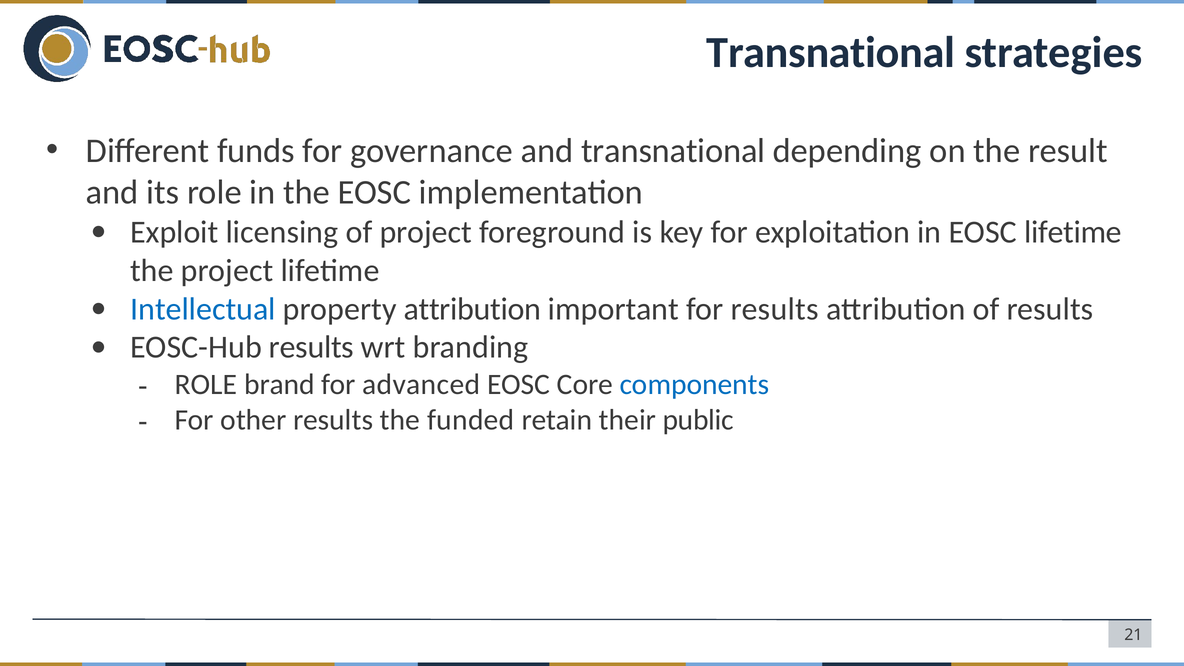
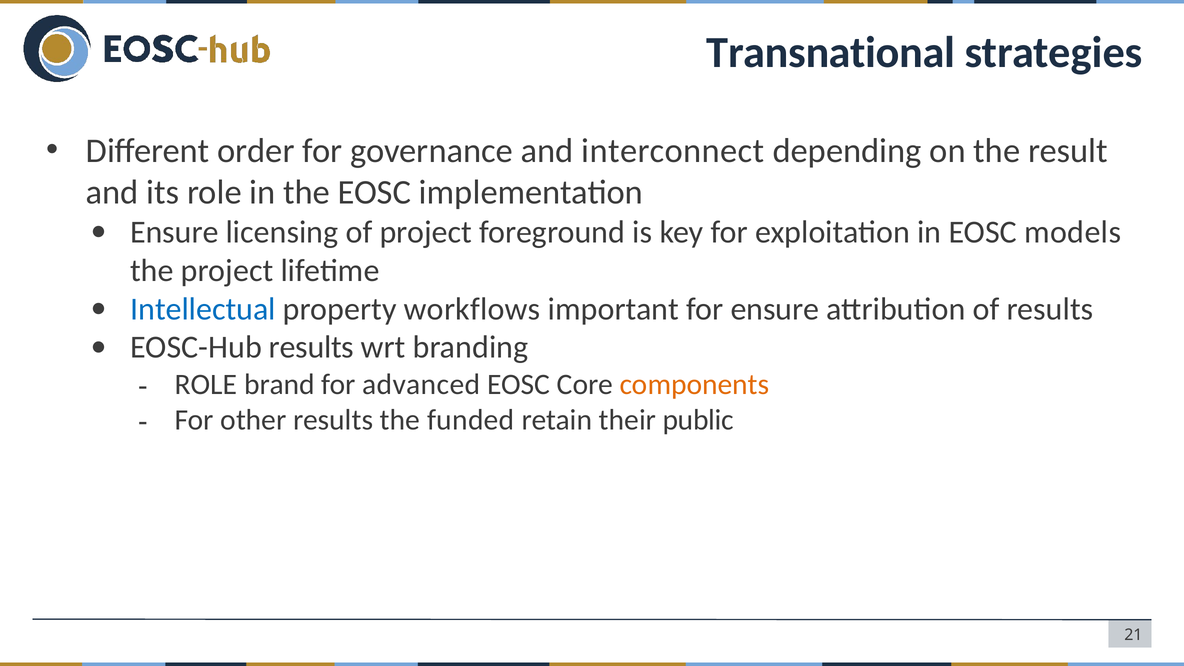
funds: funds -> order
and transnational: transnational -> interconnect
Exploit at (174, 232): Exploit -> Ensure
EOSC lifetime: lifetime -> models
property attribution: attribution -> workflows
for results: results -> ensure
components colour: blue -> orange
